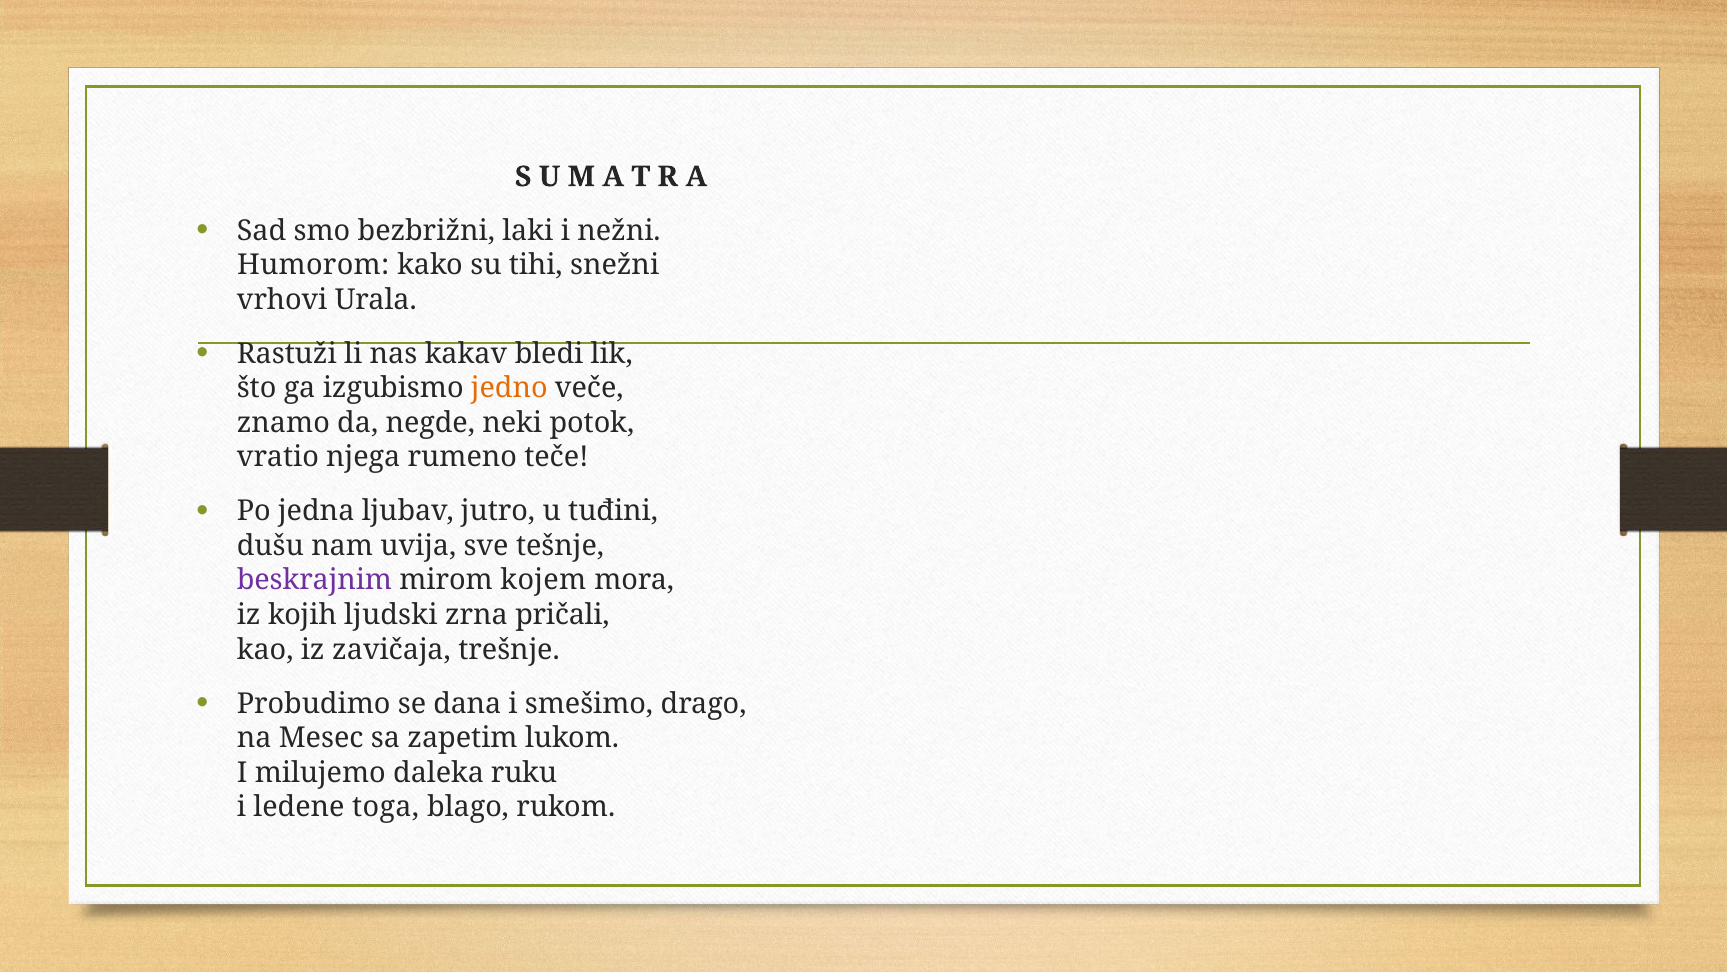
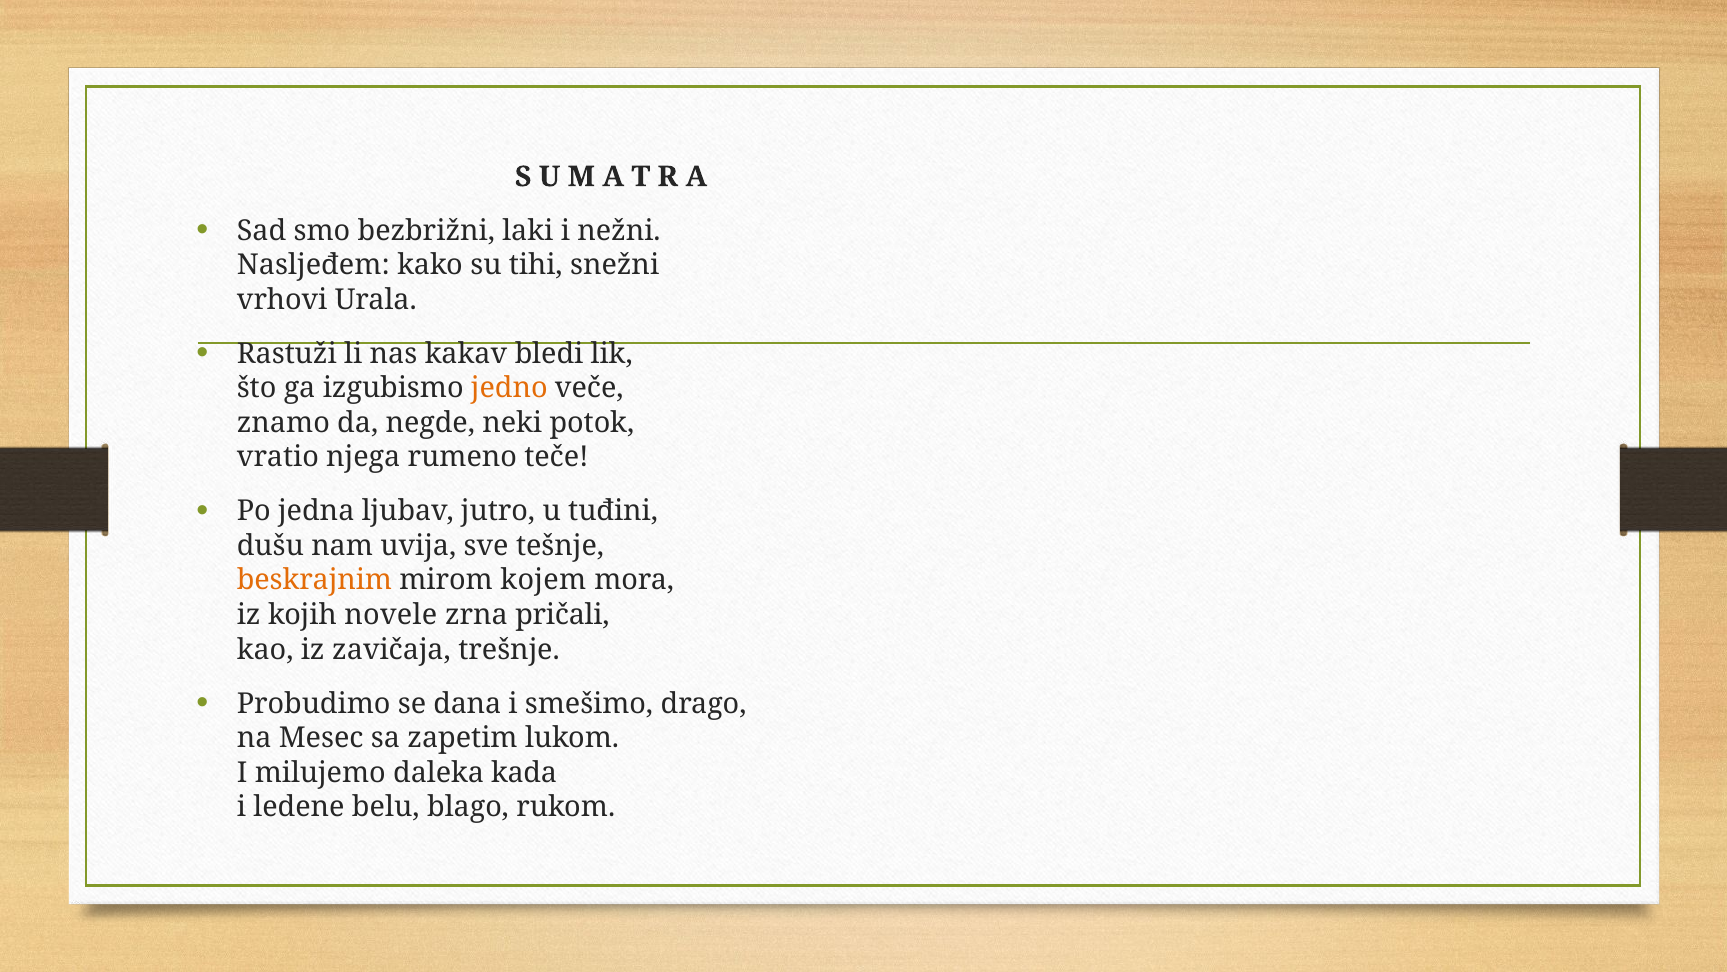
Humorom: Humorom -> Nasljeđem
beskrajnim colour: purple -> orange
ljudski: ljudski -> novele
ruku: ruku -> kada
toga: toga -> belu
